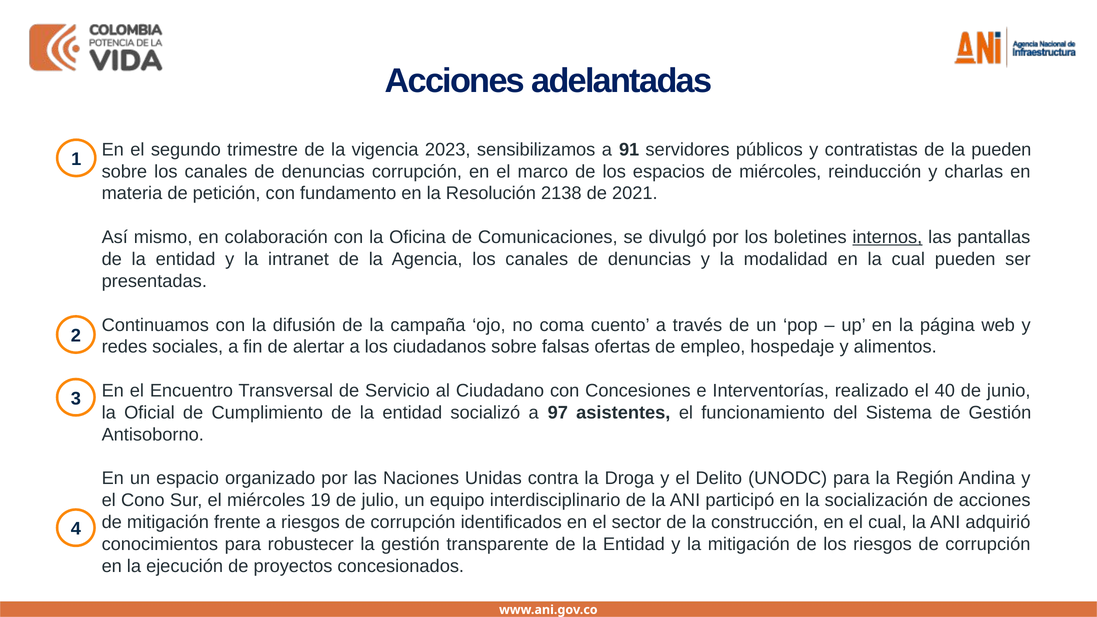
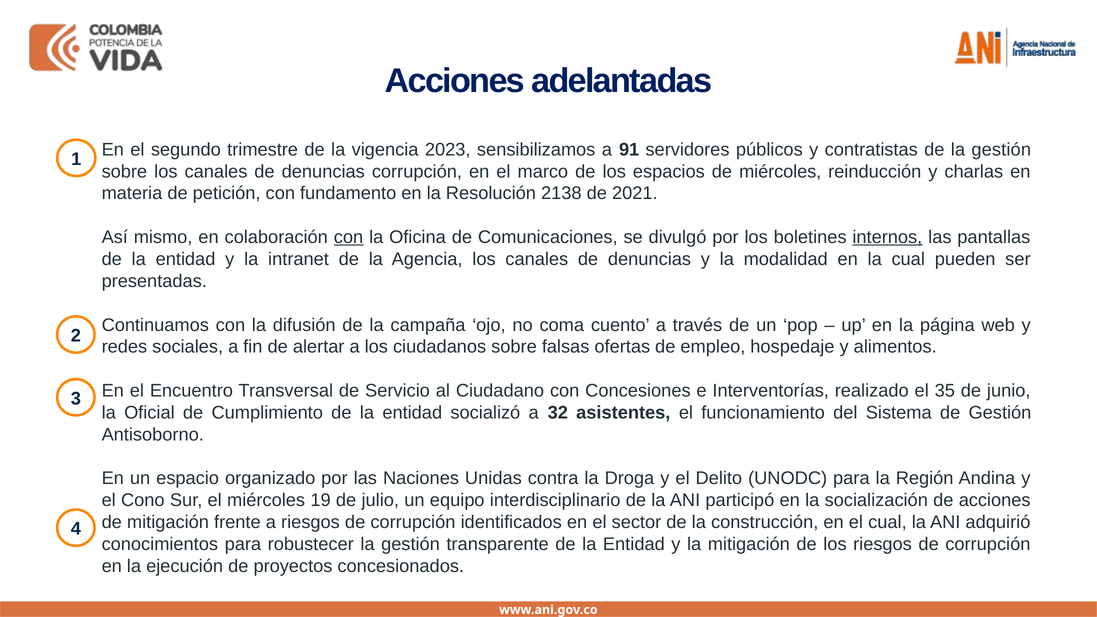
de la pueden: pueden -> gestión
con at (349, 237) underline: none -> present
40: 40 -> 35
97: 97 -> 32
